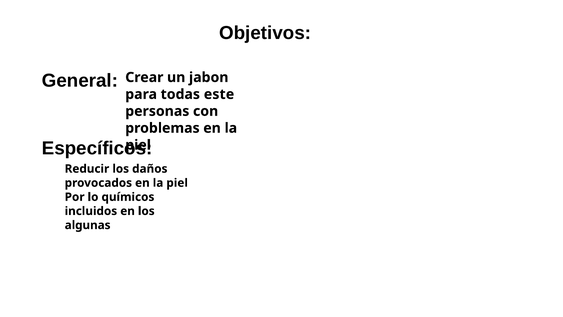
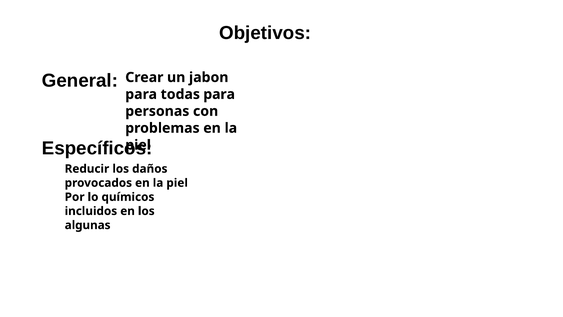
todas este: este -> para
